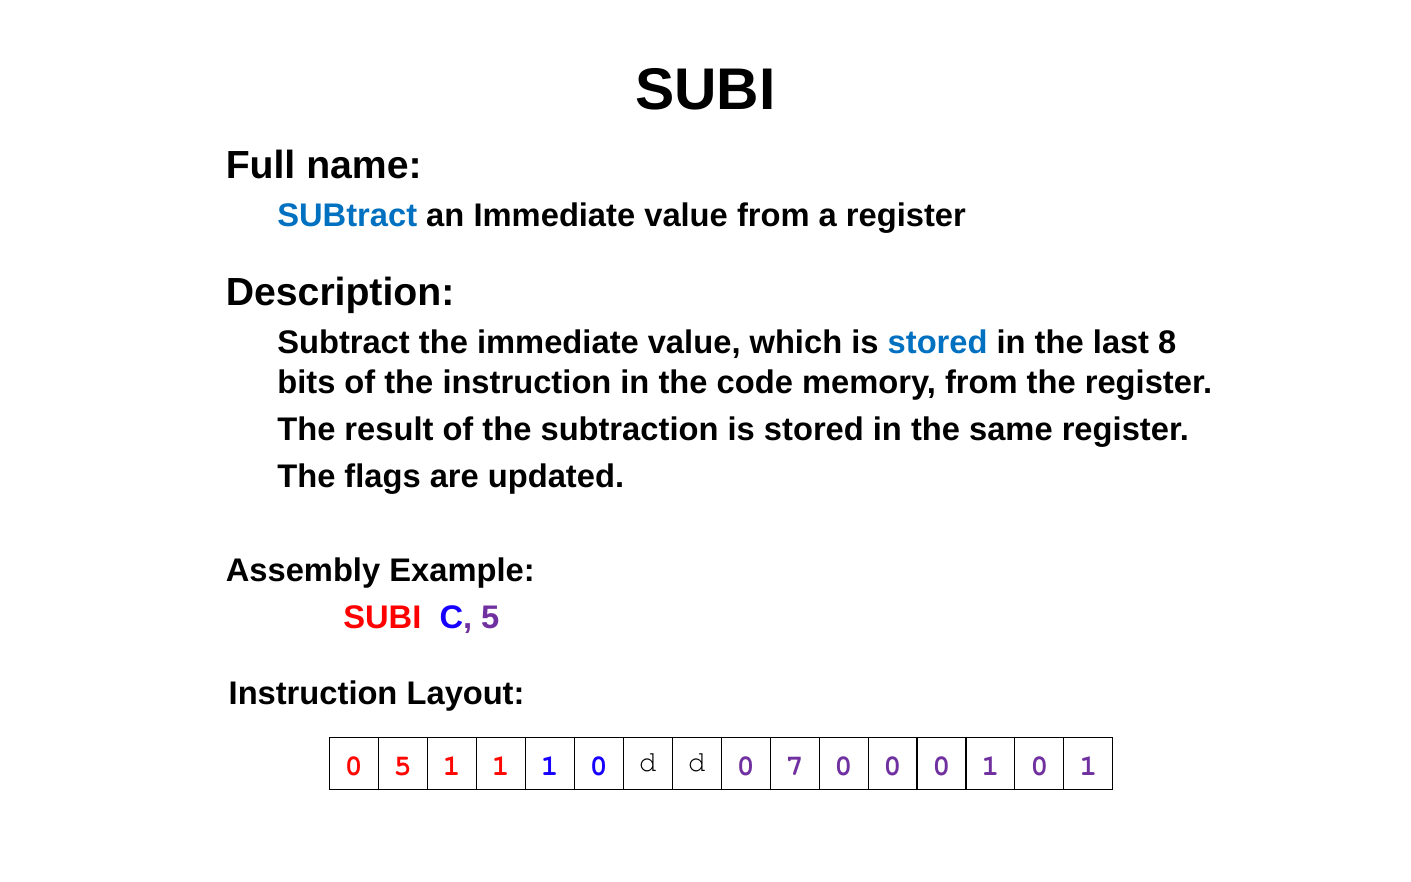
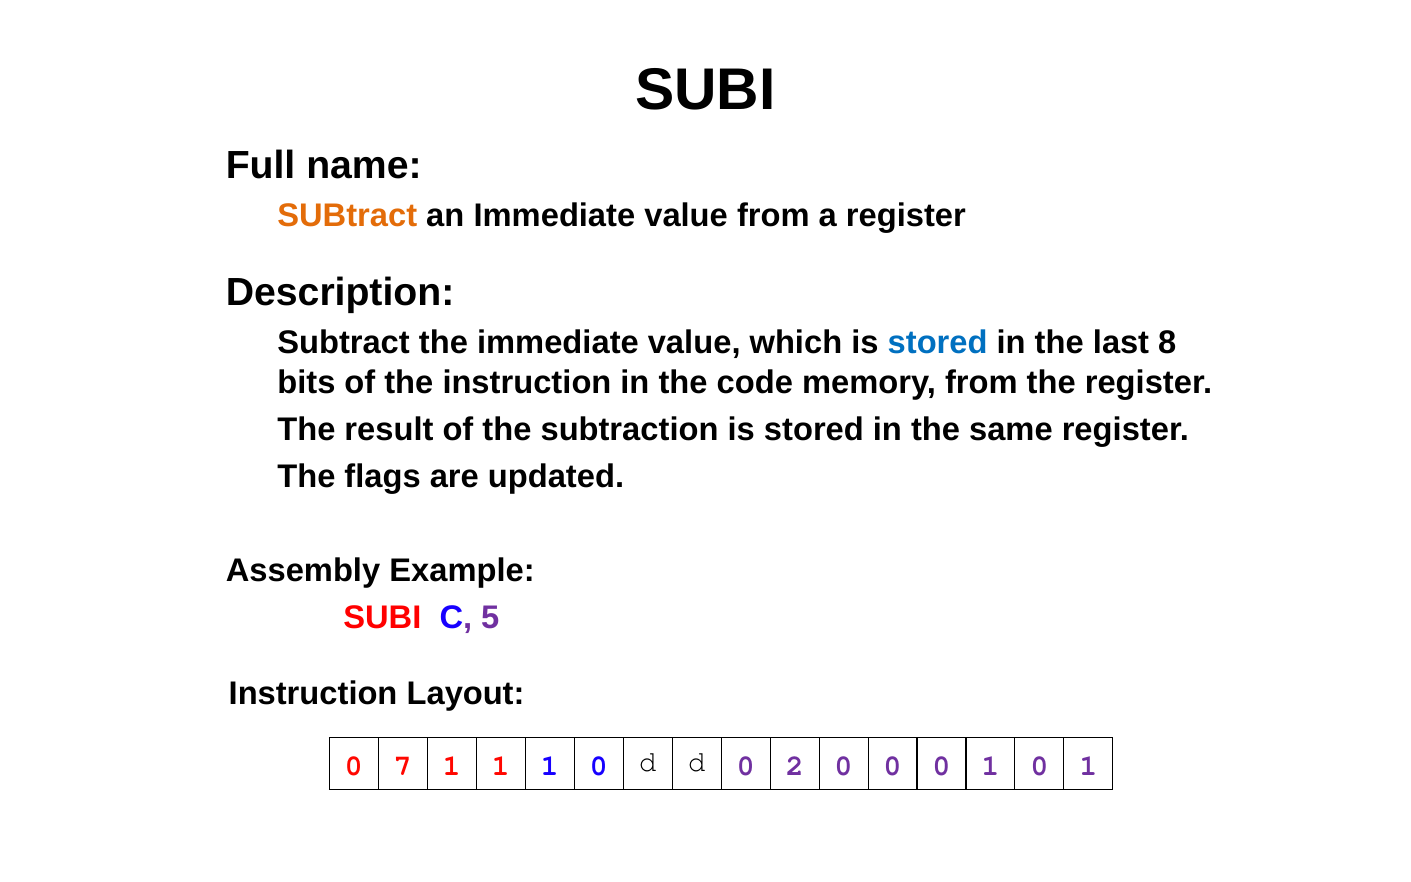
SUBtract at (347, 216) colour: blue -> orange
0 5: 5 -> 7
7: 7 -> 2
